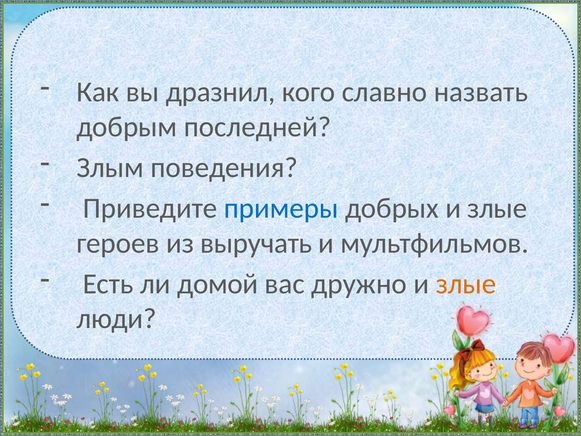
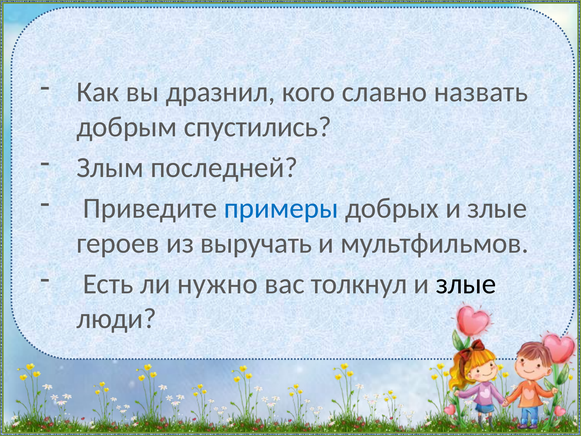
последней: последней -> спустились
поведения: поведения -> последней
домой: домой -> нужно
дружно: дружно -> толкнул
злые at (466, 284) colour: orange -> black
